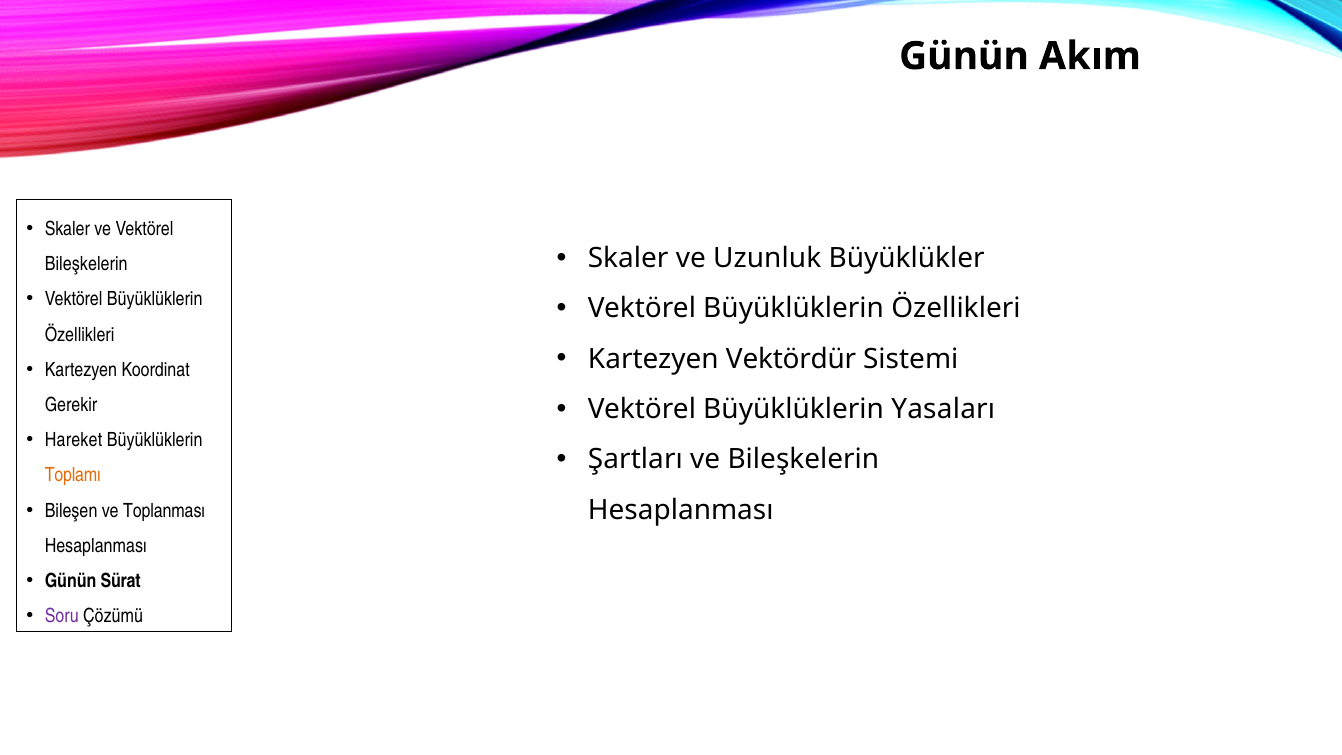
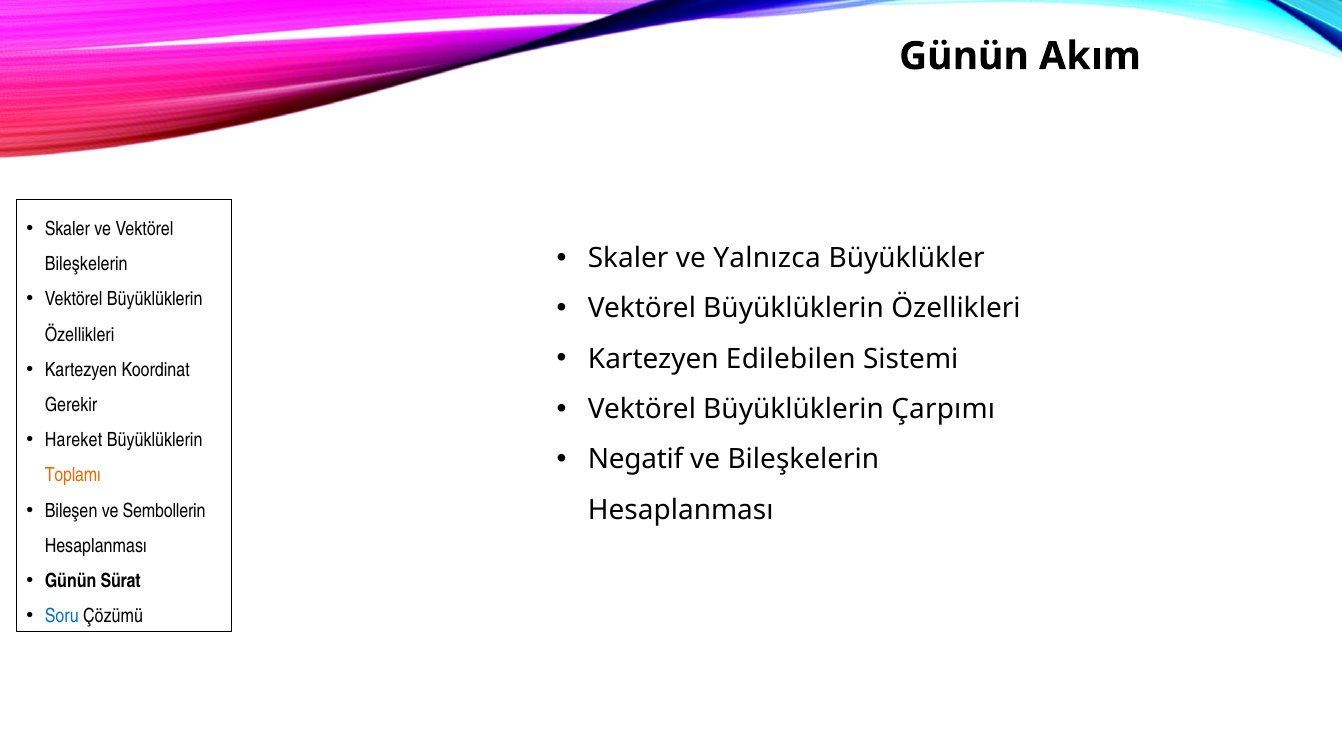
Uzunluk: Uzunluk -> Yalnızca
Vektördür: Vektördür -> Edilebilen
Yasaları: Yasaları -> Çarpımı
Şartları: Şartları -> Negatif
Toplanması: Toplanması -> Sembollerin
Soru colour: purple -> blue
